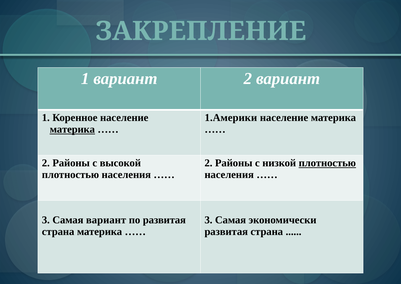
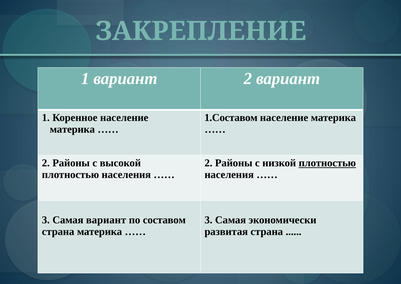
1.Америки: 1.Америки -> 1.Составом
материка at (72, 129) underline: present -> none
по развитая: развитая -> составом
